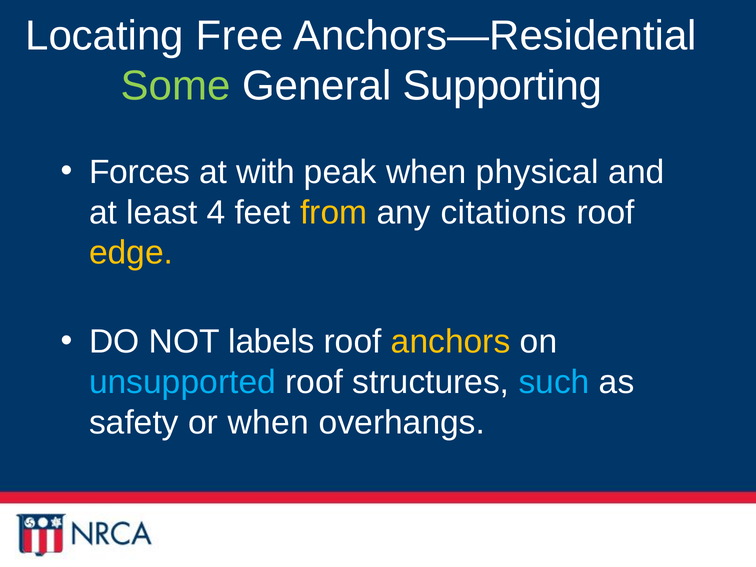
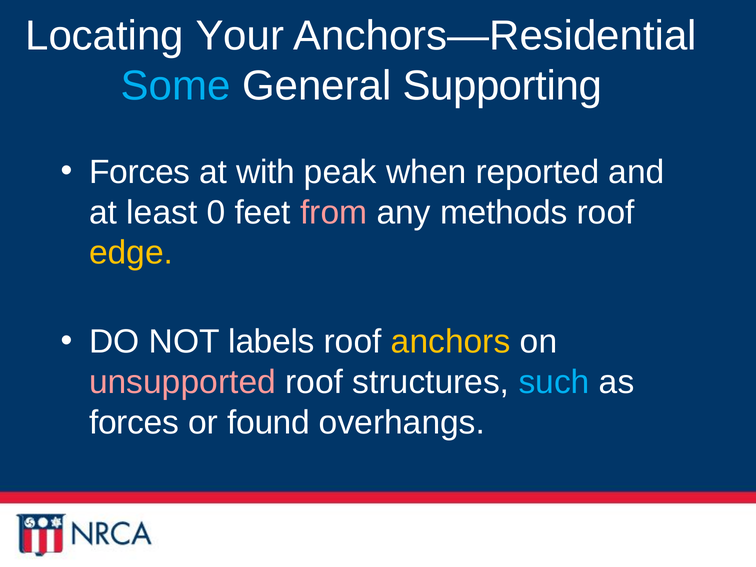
Free: Free -> Your
Some colour: light green -> light blue
physical: physical -> reported
4: 4 -> 0
from colour: yellow -> pink
citations: citations -> methods
unsupported colour: light blue -> pink
safety at (134, 422): safety -> forces
or when: when -> found
